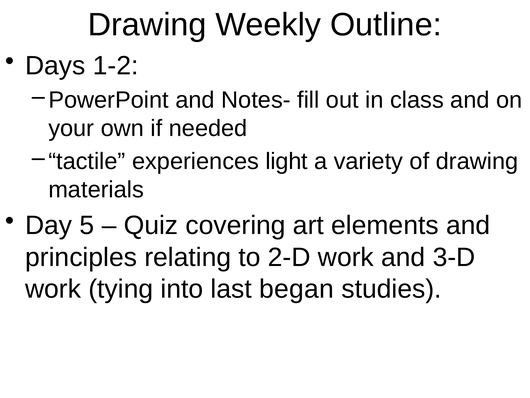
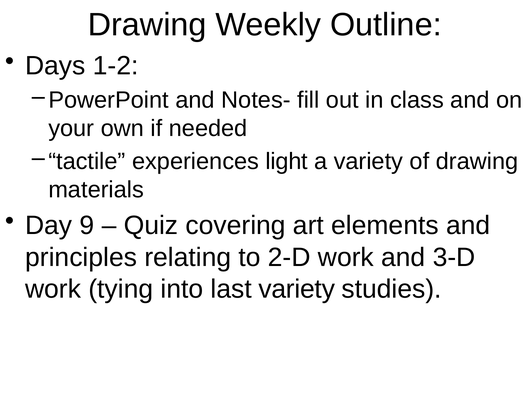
5: 5 -> 9
last began: began -> variety
